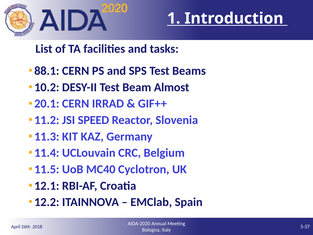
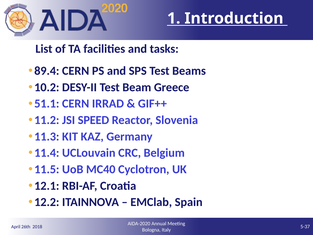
88.1: 88.1 -> 89.4
Almost: Almost -> Greece
20.1: 20.1 -> 51.1
